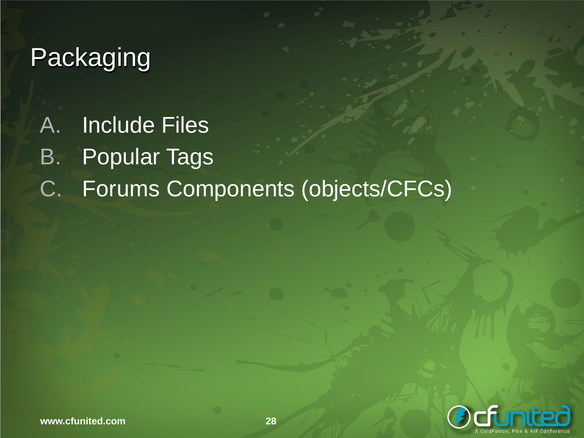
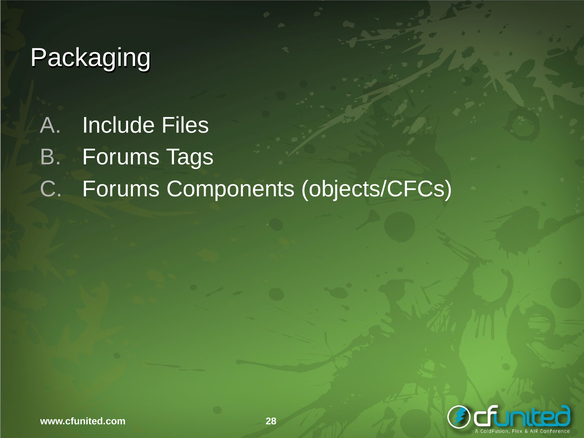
Popular at (121, 157): Popular -> Forums
